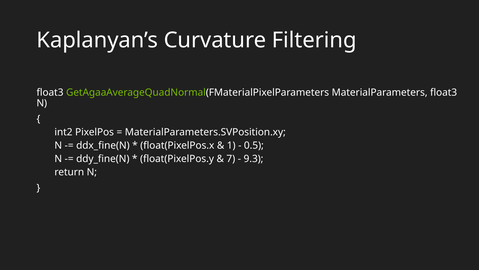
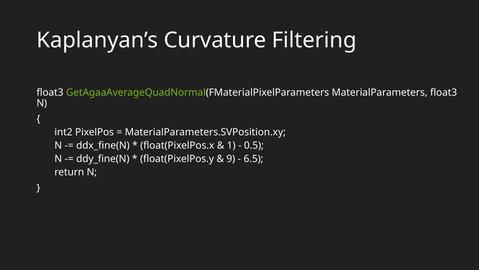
7: 7 -> 9
9.3: 9.3 -> 6.5
